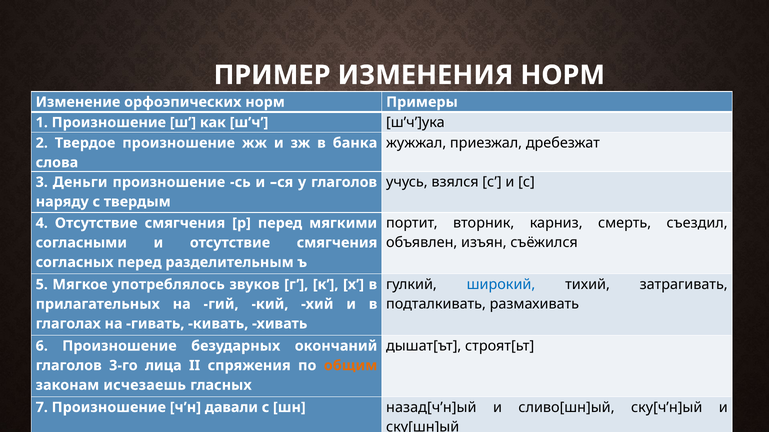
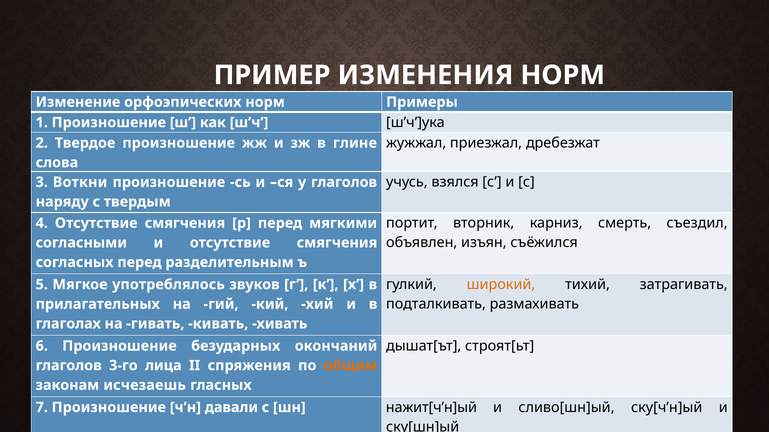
банка: банка -> глине
Деньги: Деньги -> Воткни
широкий colour: blue -> orange
назад[ч’н]ый: назад[ч’н]ый -> нажит[ч’н]ый
